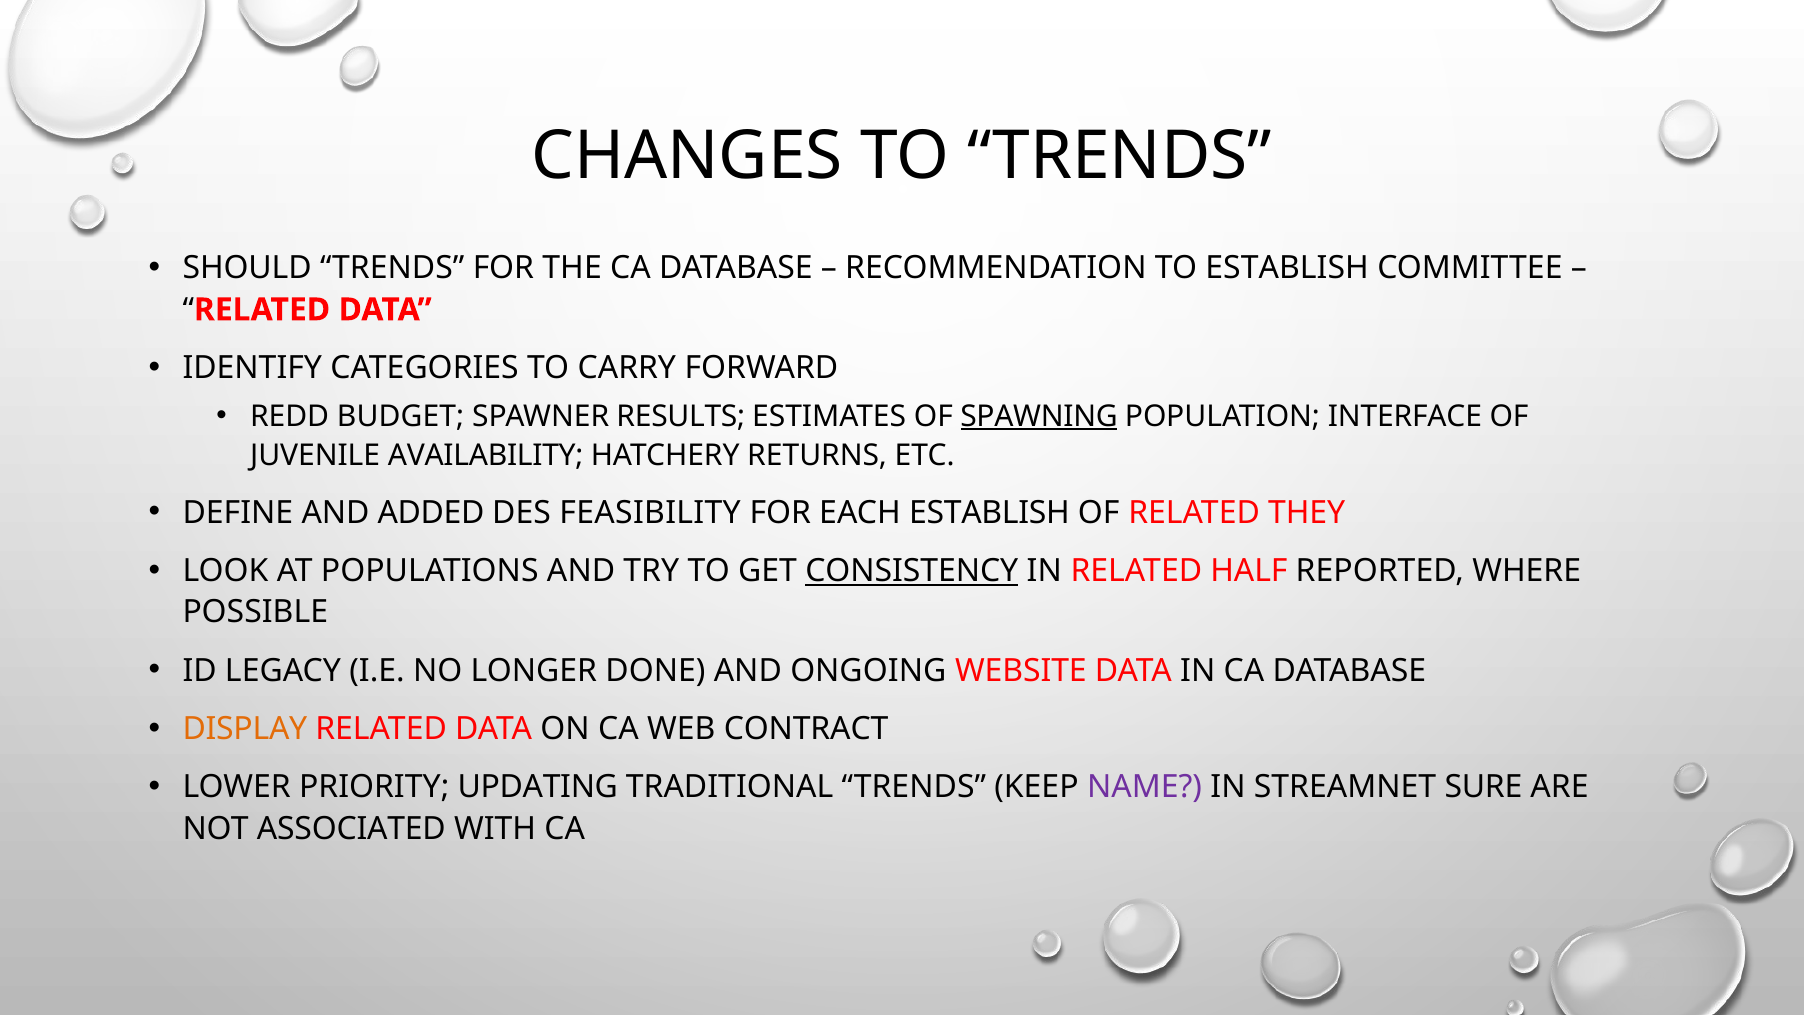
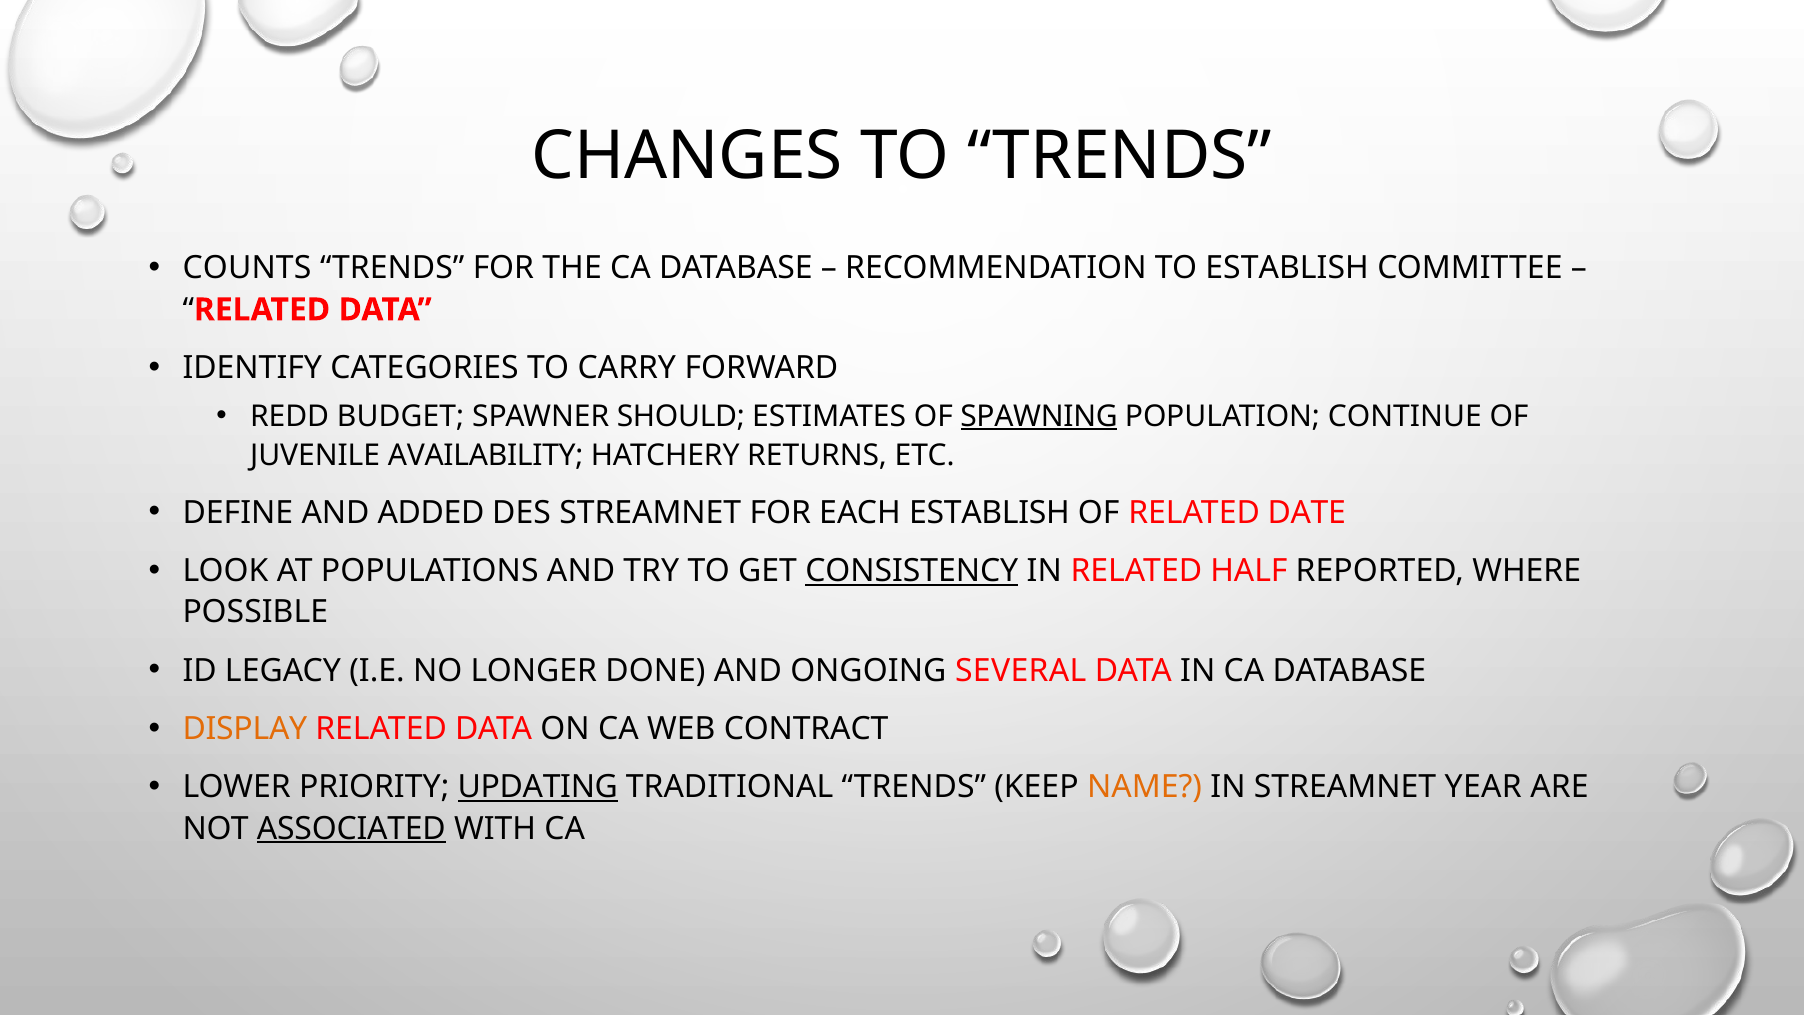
SHOULD: SHOULD -> COUNTS
RESULTS: RESULTS -> SHOULD
INTERFACE: INTERFACE -> CONTINUE
DES FEASIBILITY: FEASIBILITY -> STREAMNET
THEY: THEY -> DATE
WEBSITE: WEBSITE -> SEVERAL
UPDATING underline: none -> present
NAME colour: purple -> orange
SURE: SURE -> YEAR
ASSOCIATED underline: none -> present
